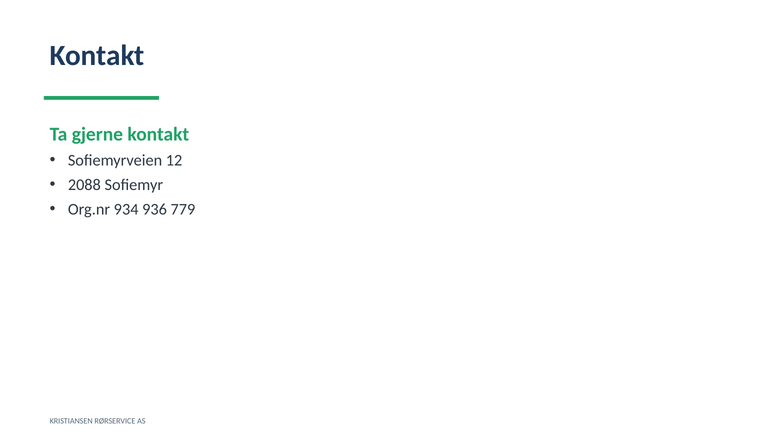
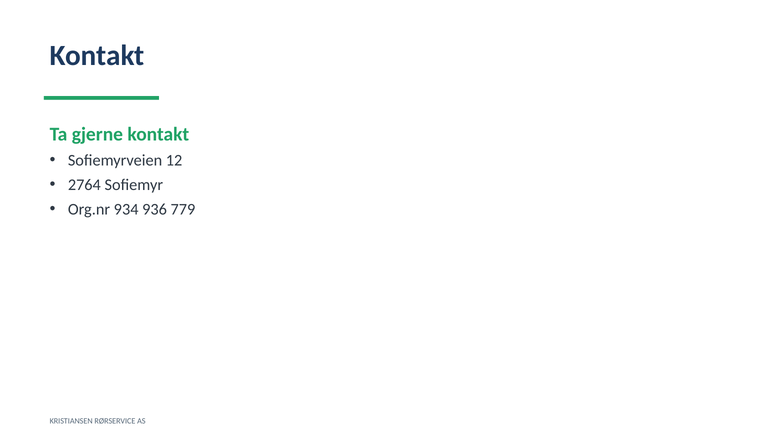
2088: 2088 -> 2764
